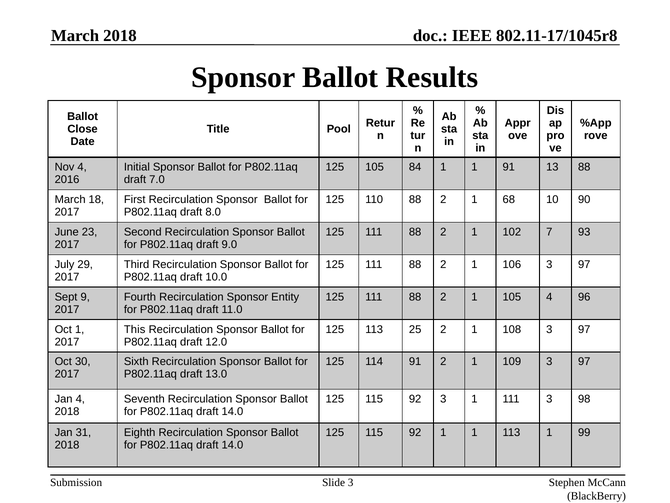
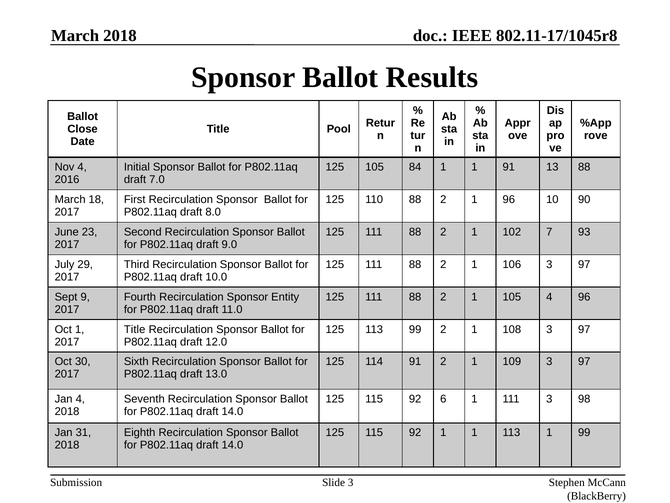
1 68: 68 -> 96
This at (135, 329): This -> Title
113 25: 25 -> 99
92 3: 3 -> 6
